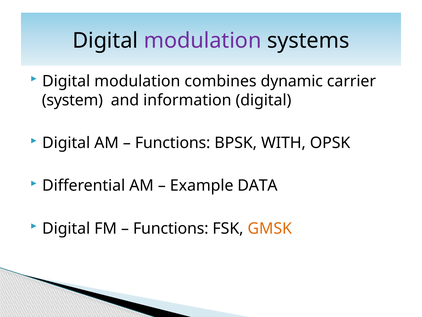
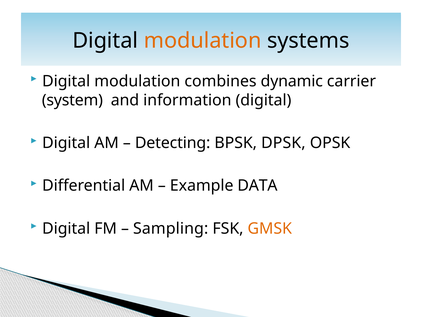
modulation at (203, 41) colour: purple -> orange
Functions at (173, 143): Functions -> Detecting
WITH: WITH -> DPSK
Functions at (171, 228): Functions -> Sampling
